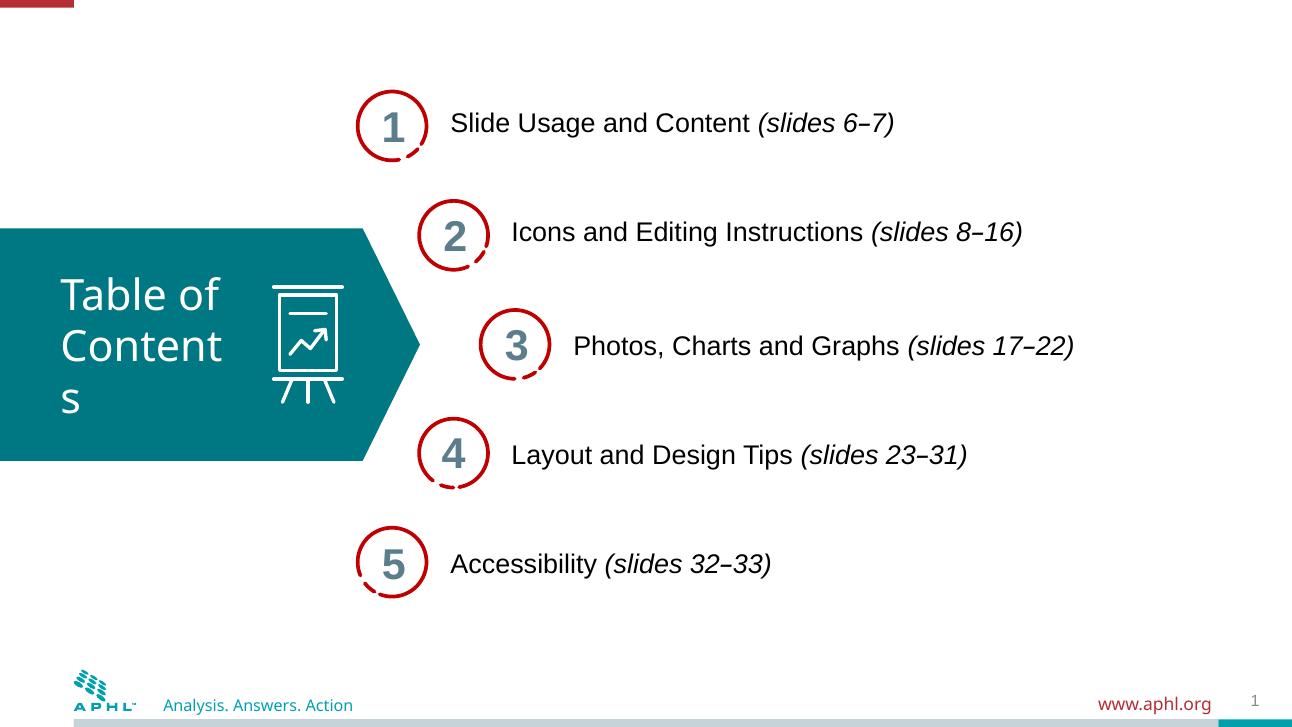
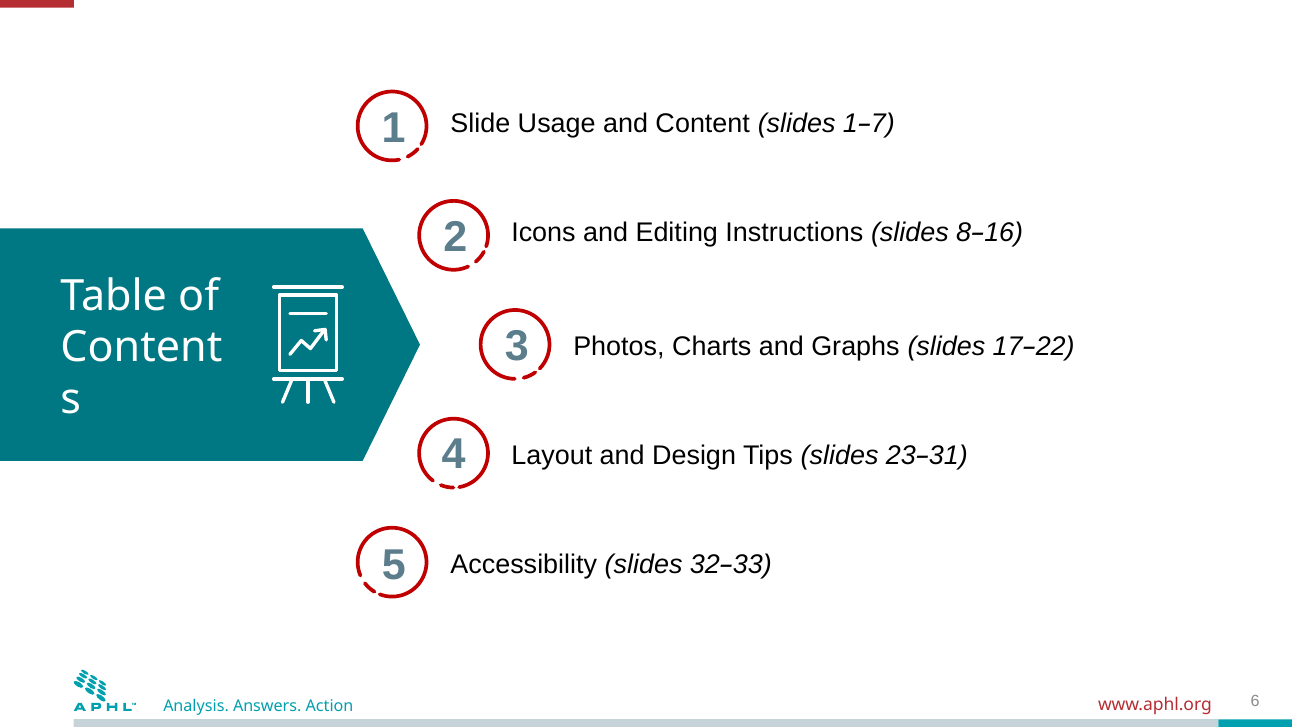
slides 6: 6 -> 1
1 at (1255, 701): 1 -> 6
